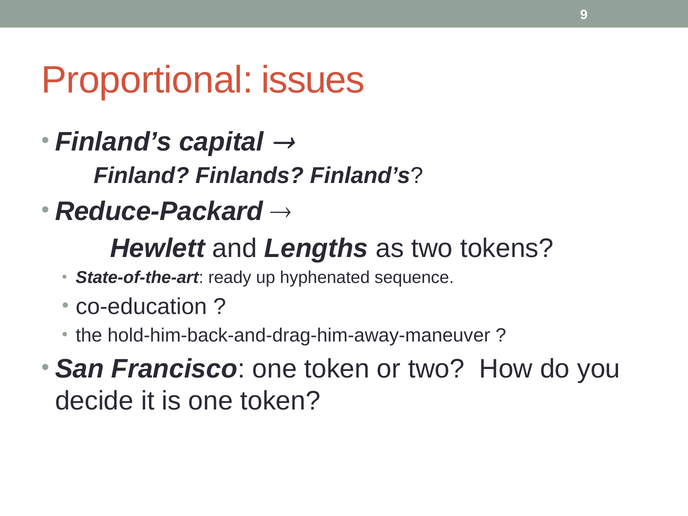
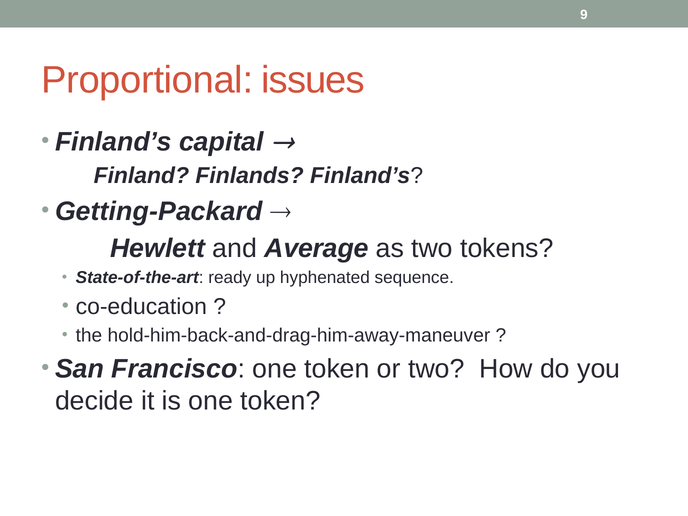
Reduce-Packard: Reduce-Packard -> Getting-Packard
Lengths: Lengths -> Average
